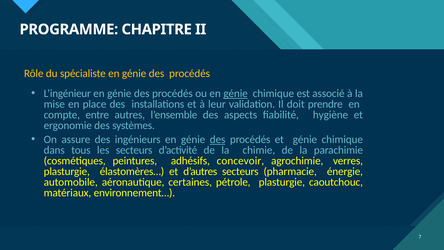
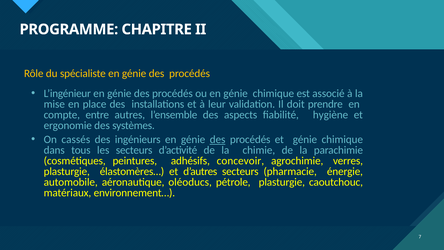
génie at (236, 93) underline: present -> none
assure: assure -> cassés
certaines: certaines -> oléoducs
